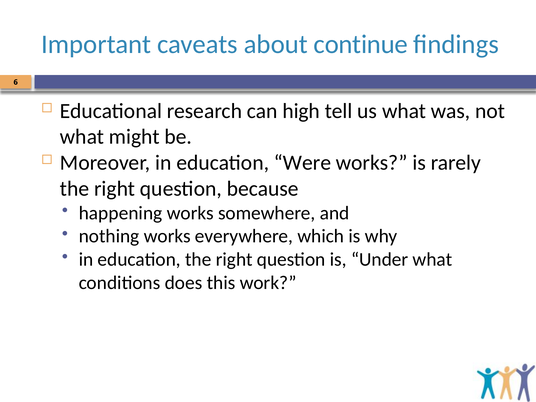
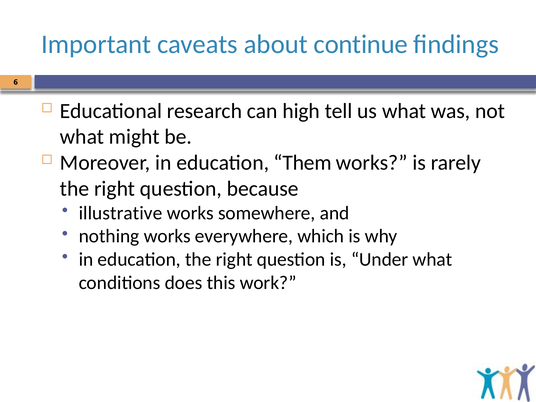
Were: Were -> Them
happening: happening -> illustrative
